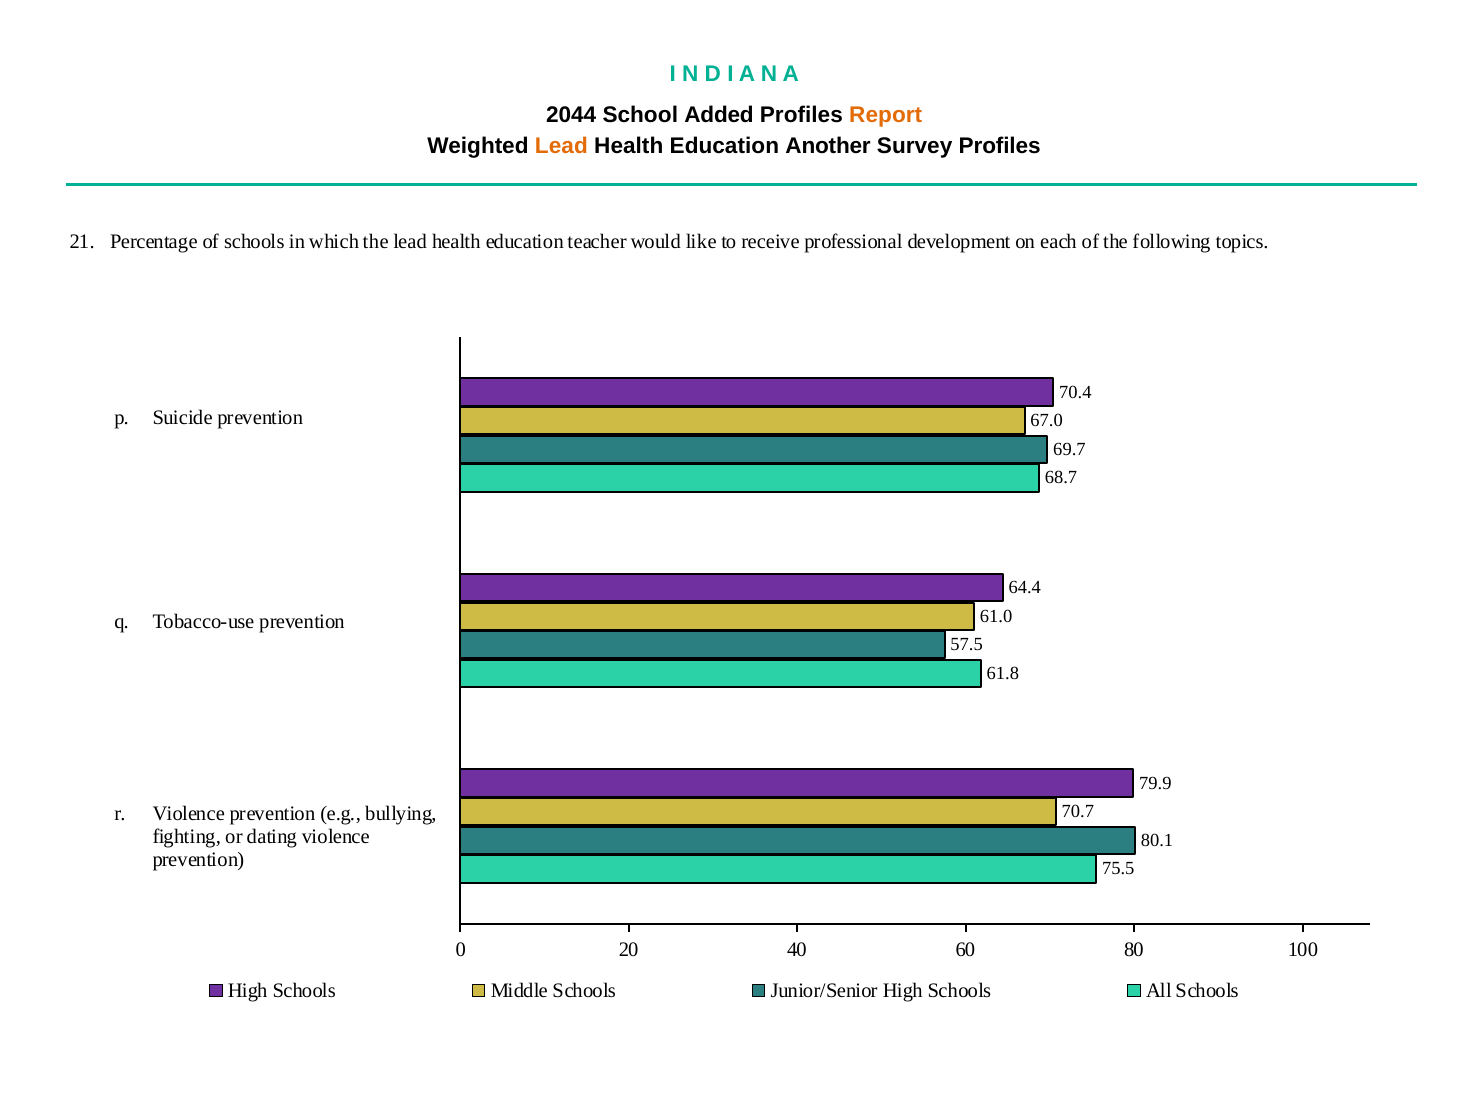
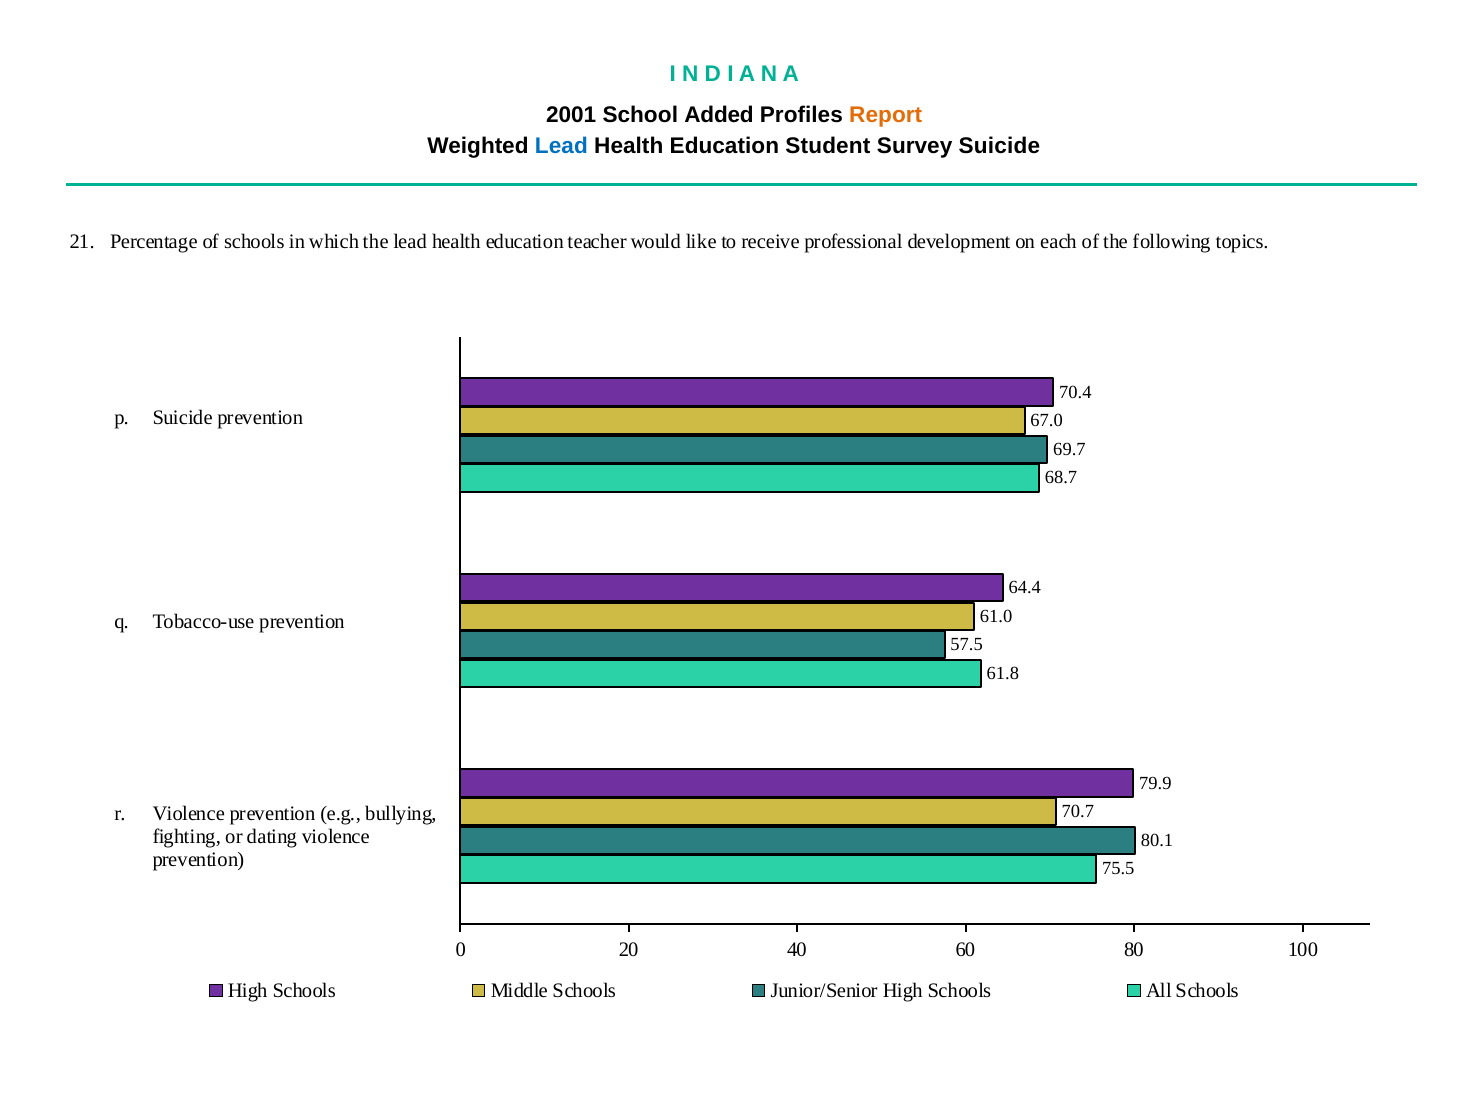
2044: 2044 -> 2001
Lead at (561, 146) colour: orange -> blue
Another: Another -> Student
Survey Profiles: Profiles -> Suicide
